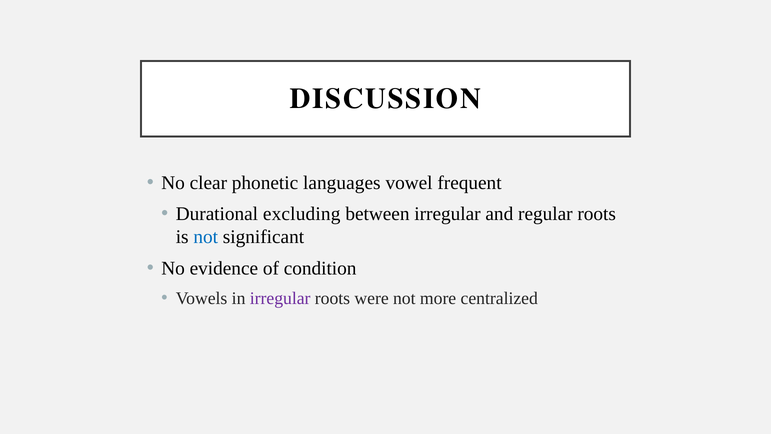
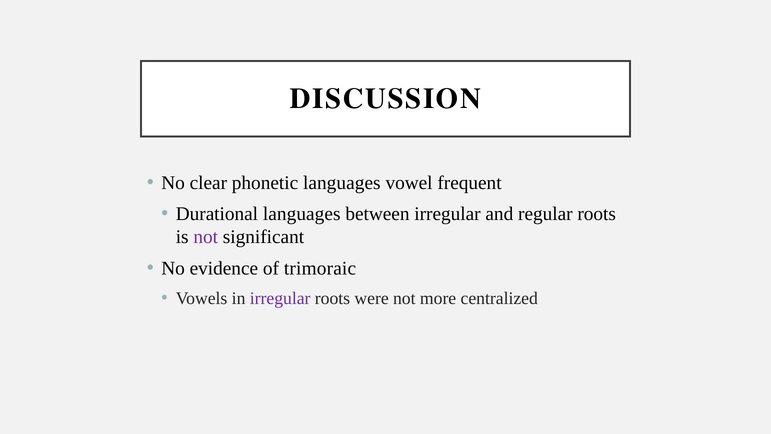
Durational excluding: excluding -> languages
not at (206, 237) colour: blue -> purple
condition: condition -> trimoraic
